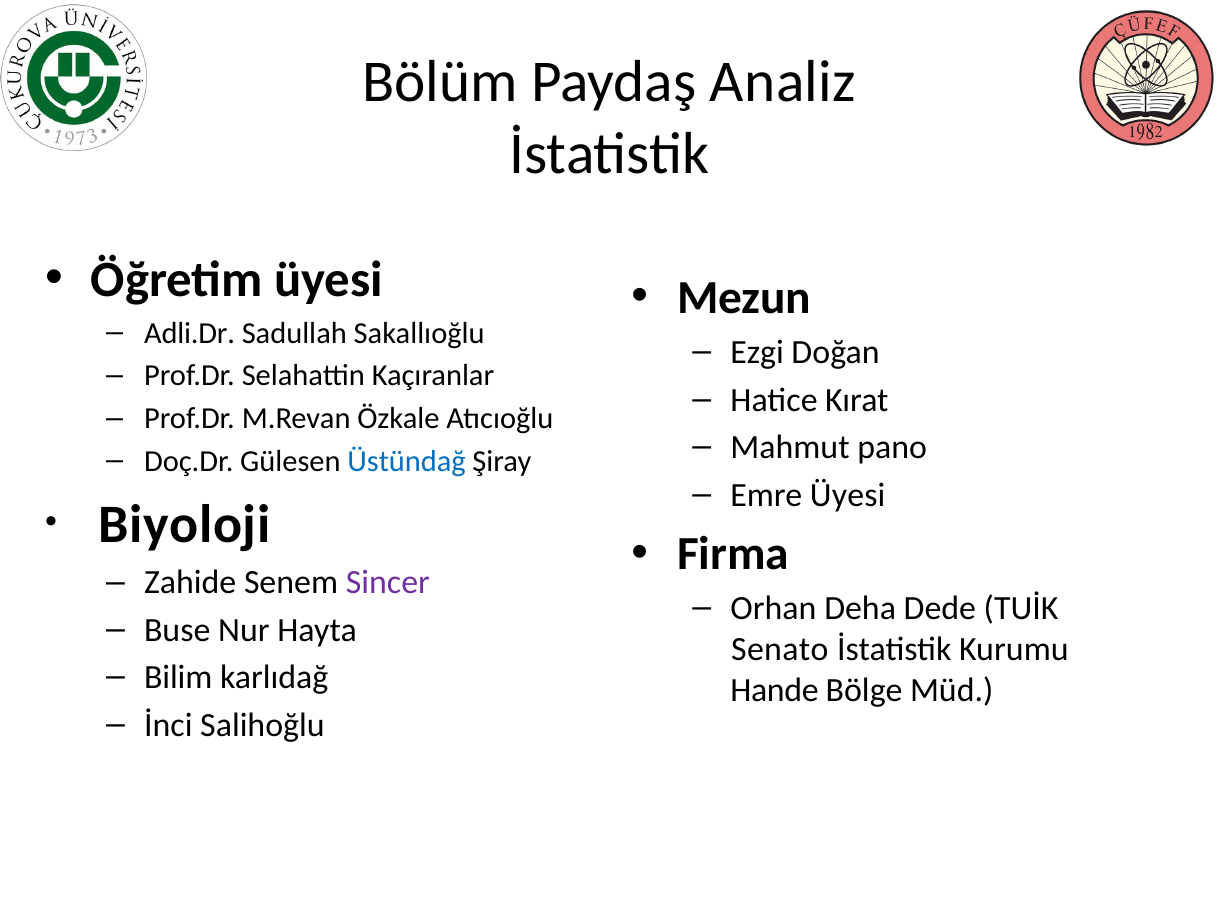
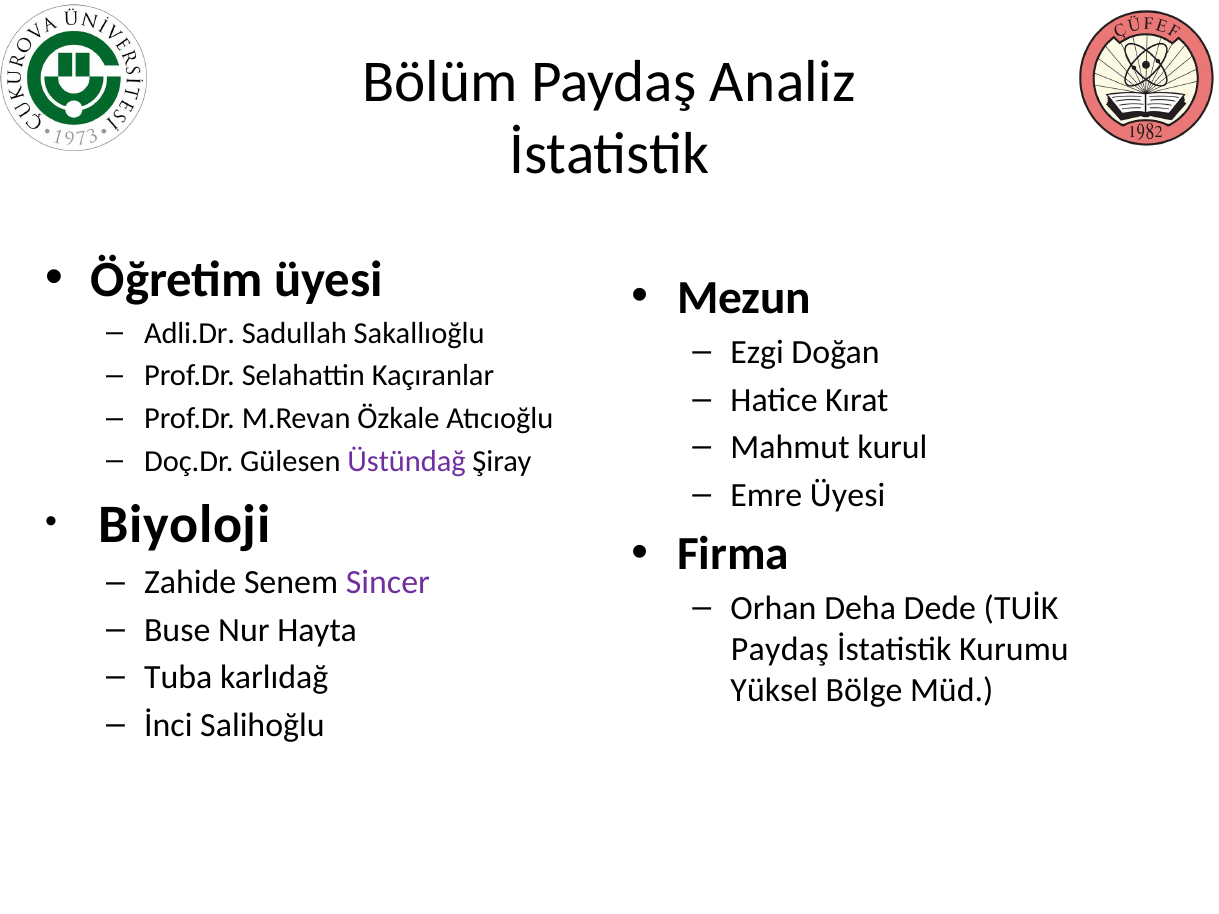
pano: pano -> kurul
Üstündağ colour: blue -> purple
Senato at (780, 649): Senato -> Paydaş
Bilim: Bilim -> Tuba
Hande: Hande -> Yüksel
